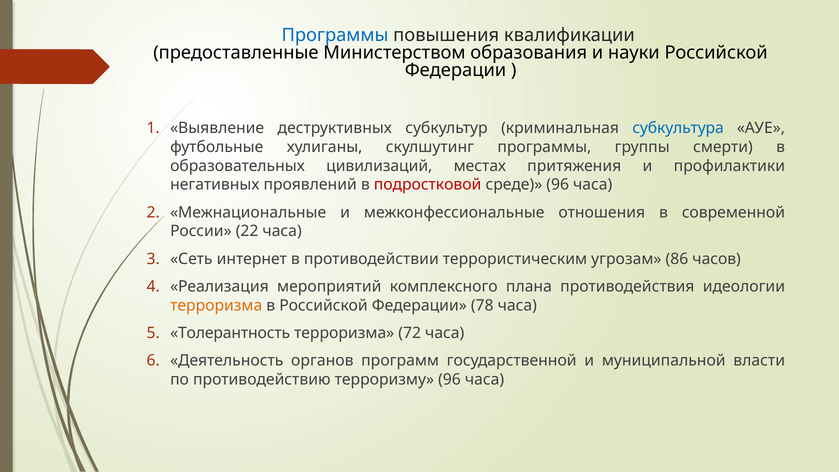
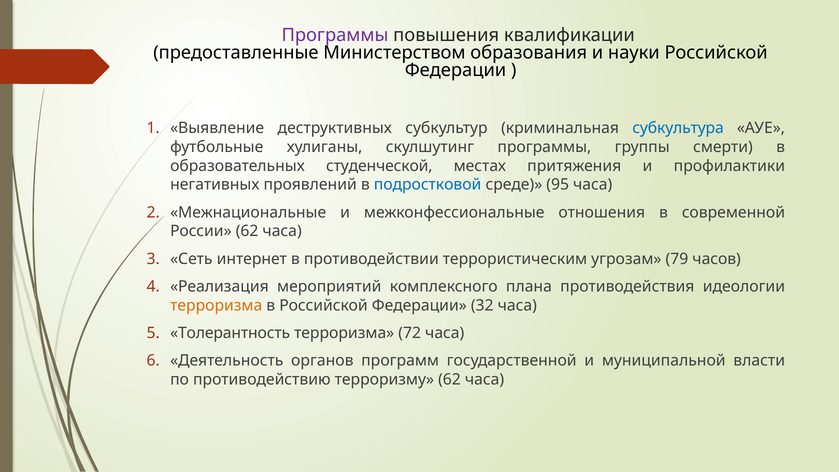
Программы at (335, 35) colour: blue -> purple
цивилизаций: цивилизаций -> студенческой
подростковой colour: red -> blue
среде 96: 96 -> 95
России 22: 22 -> 62
86: 86 -> 79
78: 78 -> 32
терроризму 96: 96 -> 62
